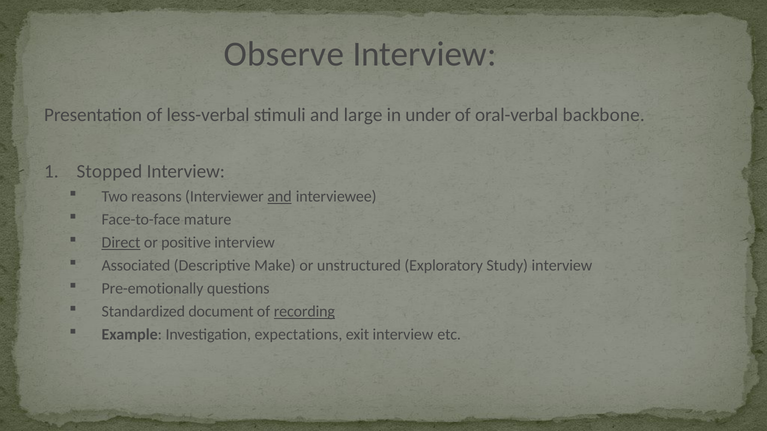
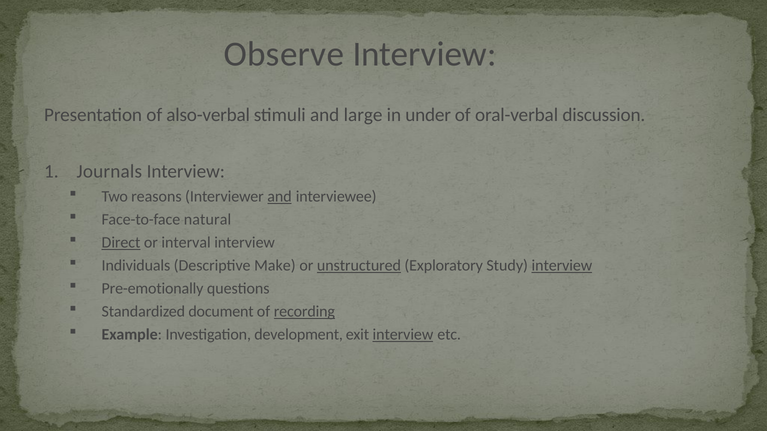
less-verbal: less-verbal -> also-verbal
backbone: backbone -> discussion
Stopped: Stopped -> Journals
mature: mature -> natural
positive: positive -> interval
Associated: Associated -> Individuals
unstructured underline: none -> present
interview at (562, 266) underline: none -> present
expectations: expectations -> development
interview at (403, 335) underline: none -> present
